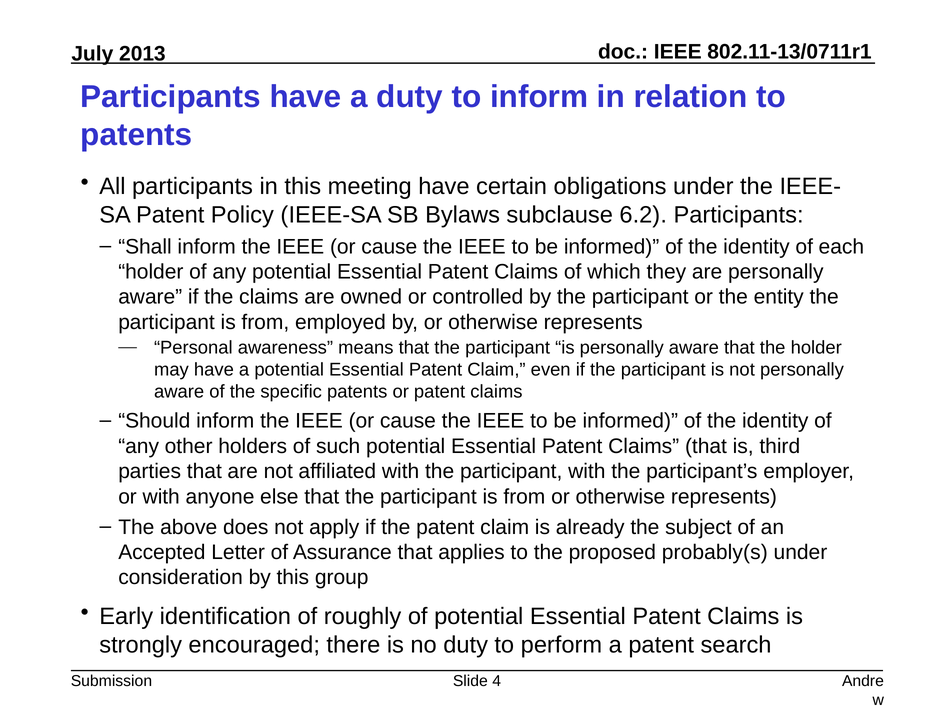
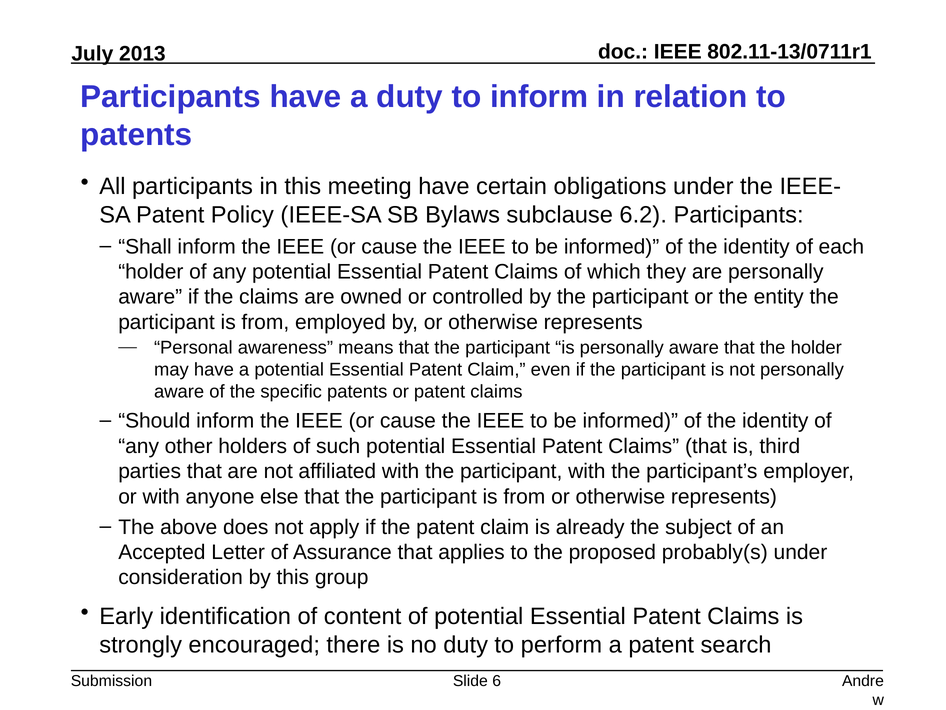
roughly: roughly -> content
4: 4 -> 6
